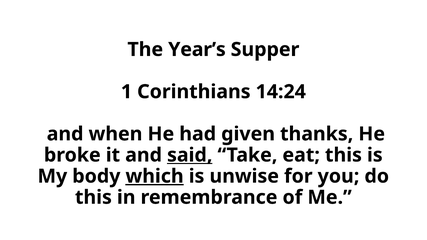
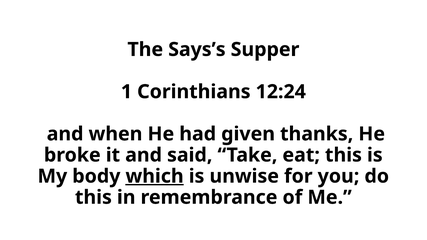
Year’s: Year’s -> Says’s
14:24: 14:24 -> 12:24
said underline: present -> none
